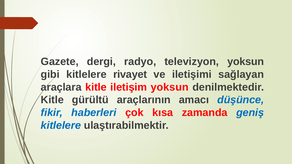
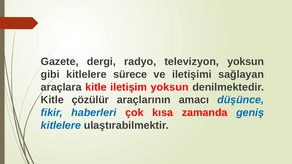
rivayet: rivayet -> sürece
gürültü: gürültü -> çözülür
